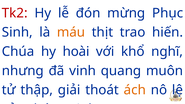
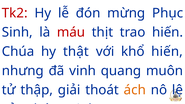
máu colour: orange -> red
hoài: hoài -> thật
khổ nghĩ: nghĩ -> hiến
